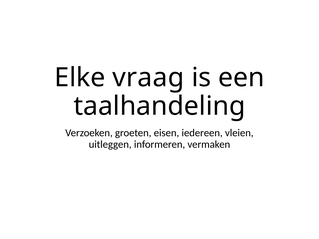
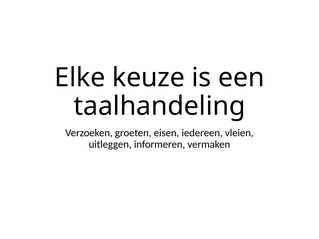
vraag: vraag -> keuze
